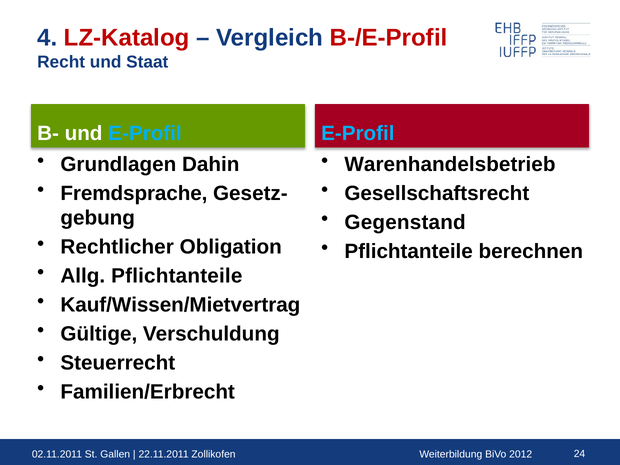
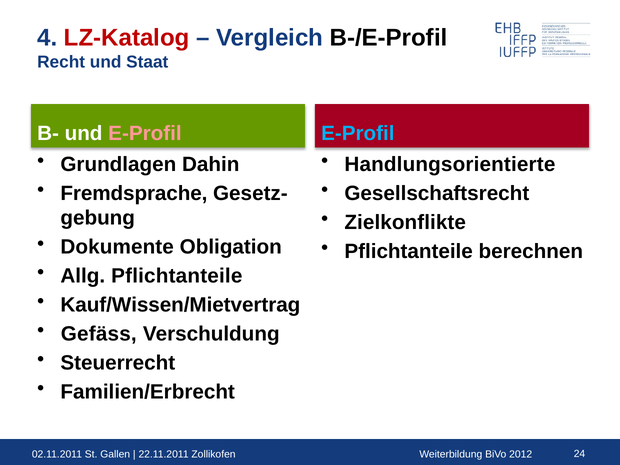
B-/E-Profil colour: red -> black
E-Profil at (145, 133) colour: light blue -> pink
Warenhandelsbetrieb: Warenhandelsbetrieb -> Handlungsorientierte
Gegenstand: Gegenstand -> Zielkonflikte
Rechtlicher: Rechtlicher -> Dokumente
Gültige: Gültige -> Gefäss
